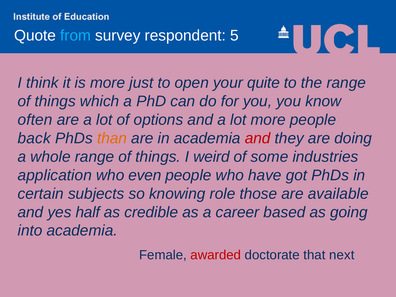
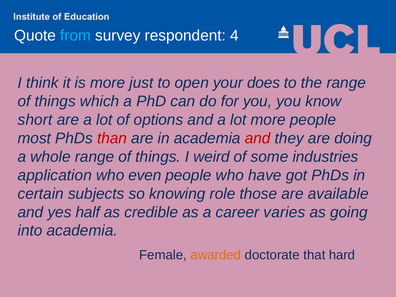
5: 5 -> 4
quite: quite -> does
often: often -> short
back: back -> most
than colour: orange -> red
based: based -> varies
awarded colour: red -> orange
next: next -> hard
